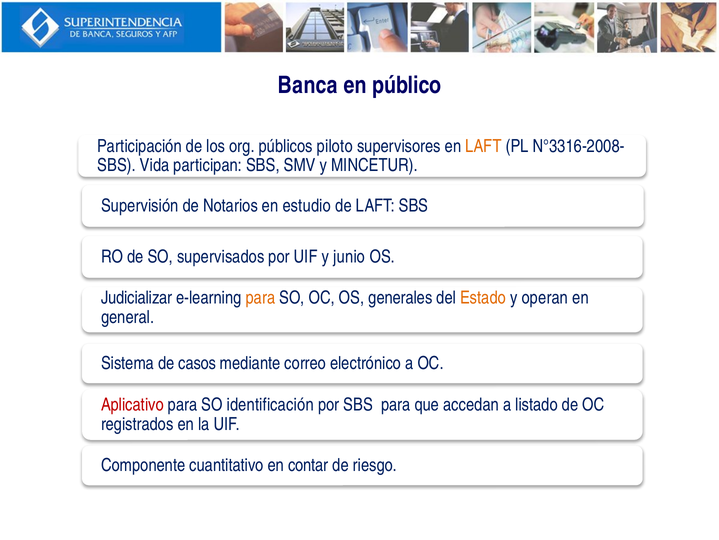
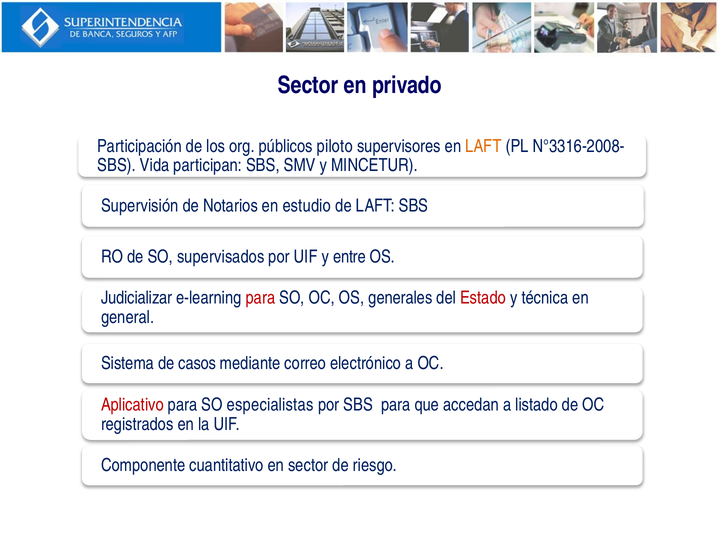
Banca at (308, 85): Banca -> Sector
público: público -> privado
junio: junio -> entre
para at (260, 297) colour: orange -> red
Estado colour: orange -> red
operan: operan -> técnica
identificación: identificación -> especialistas
en contar: contar -> sector
